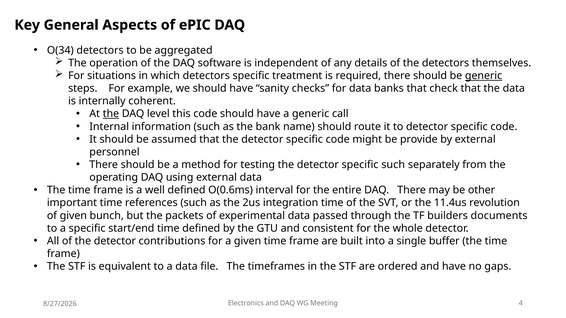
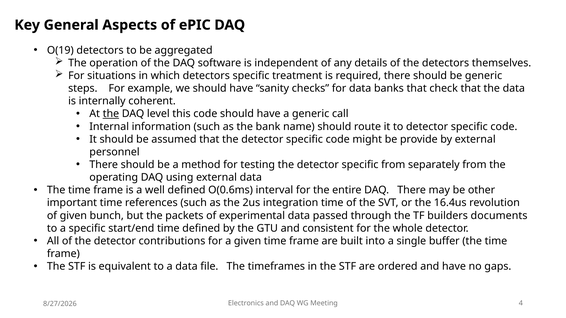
O(34: O(34 -> O(19
generic at (484, 76) underline: present -> none
specific such: such -> from
11.4us: 11.4us -> 16.4us
